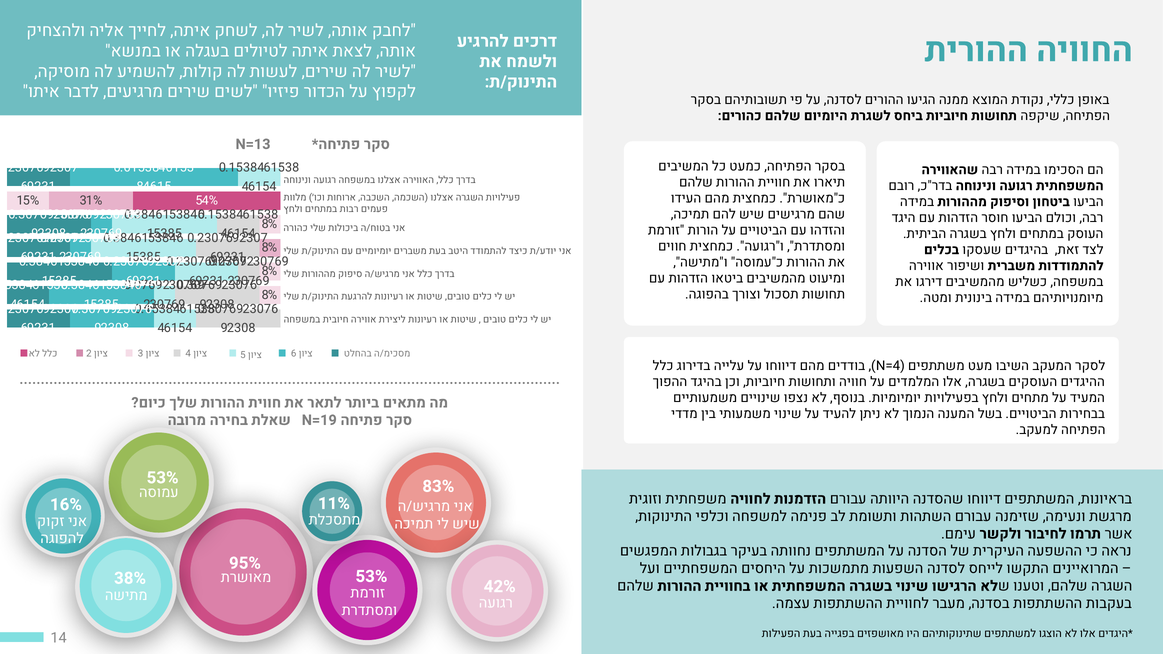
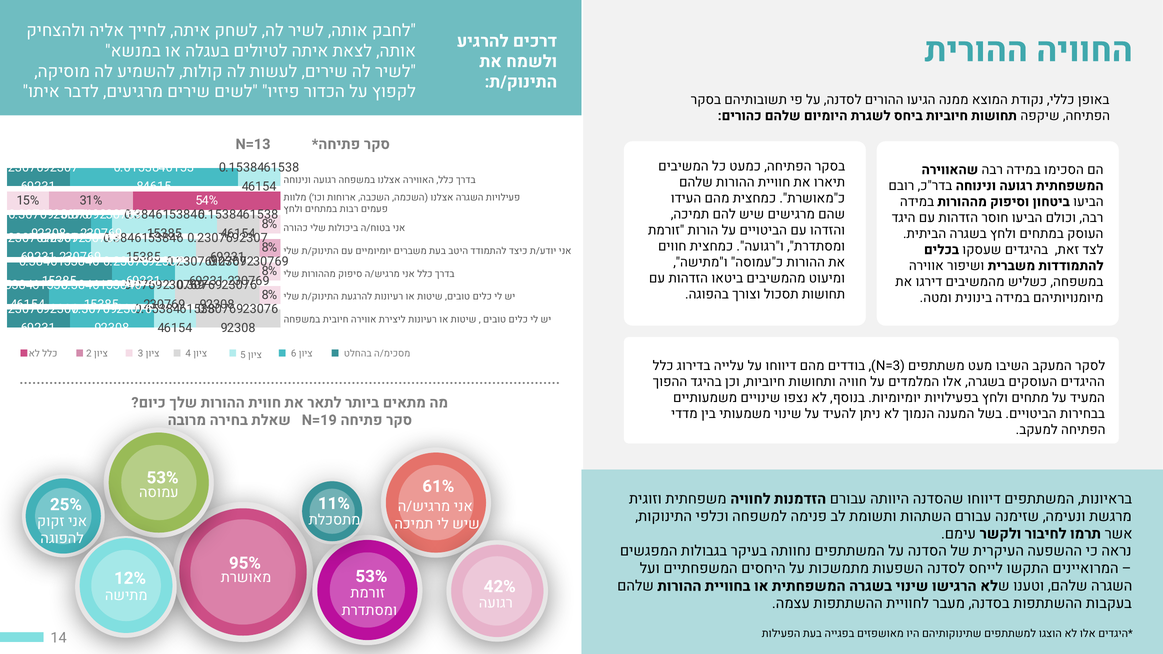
N=4: N=4 -> N=3
83%: 83% -> 61%
16%: 16% -> 25%
38%: 38% -> 12%
